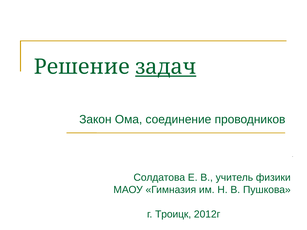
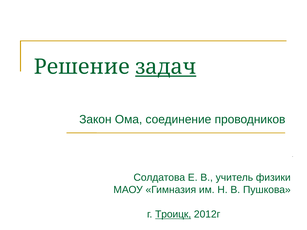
Троицк underline: none -> present
